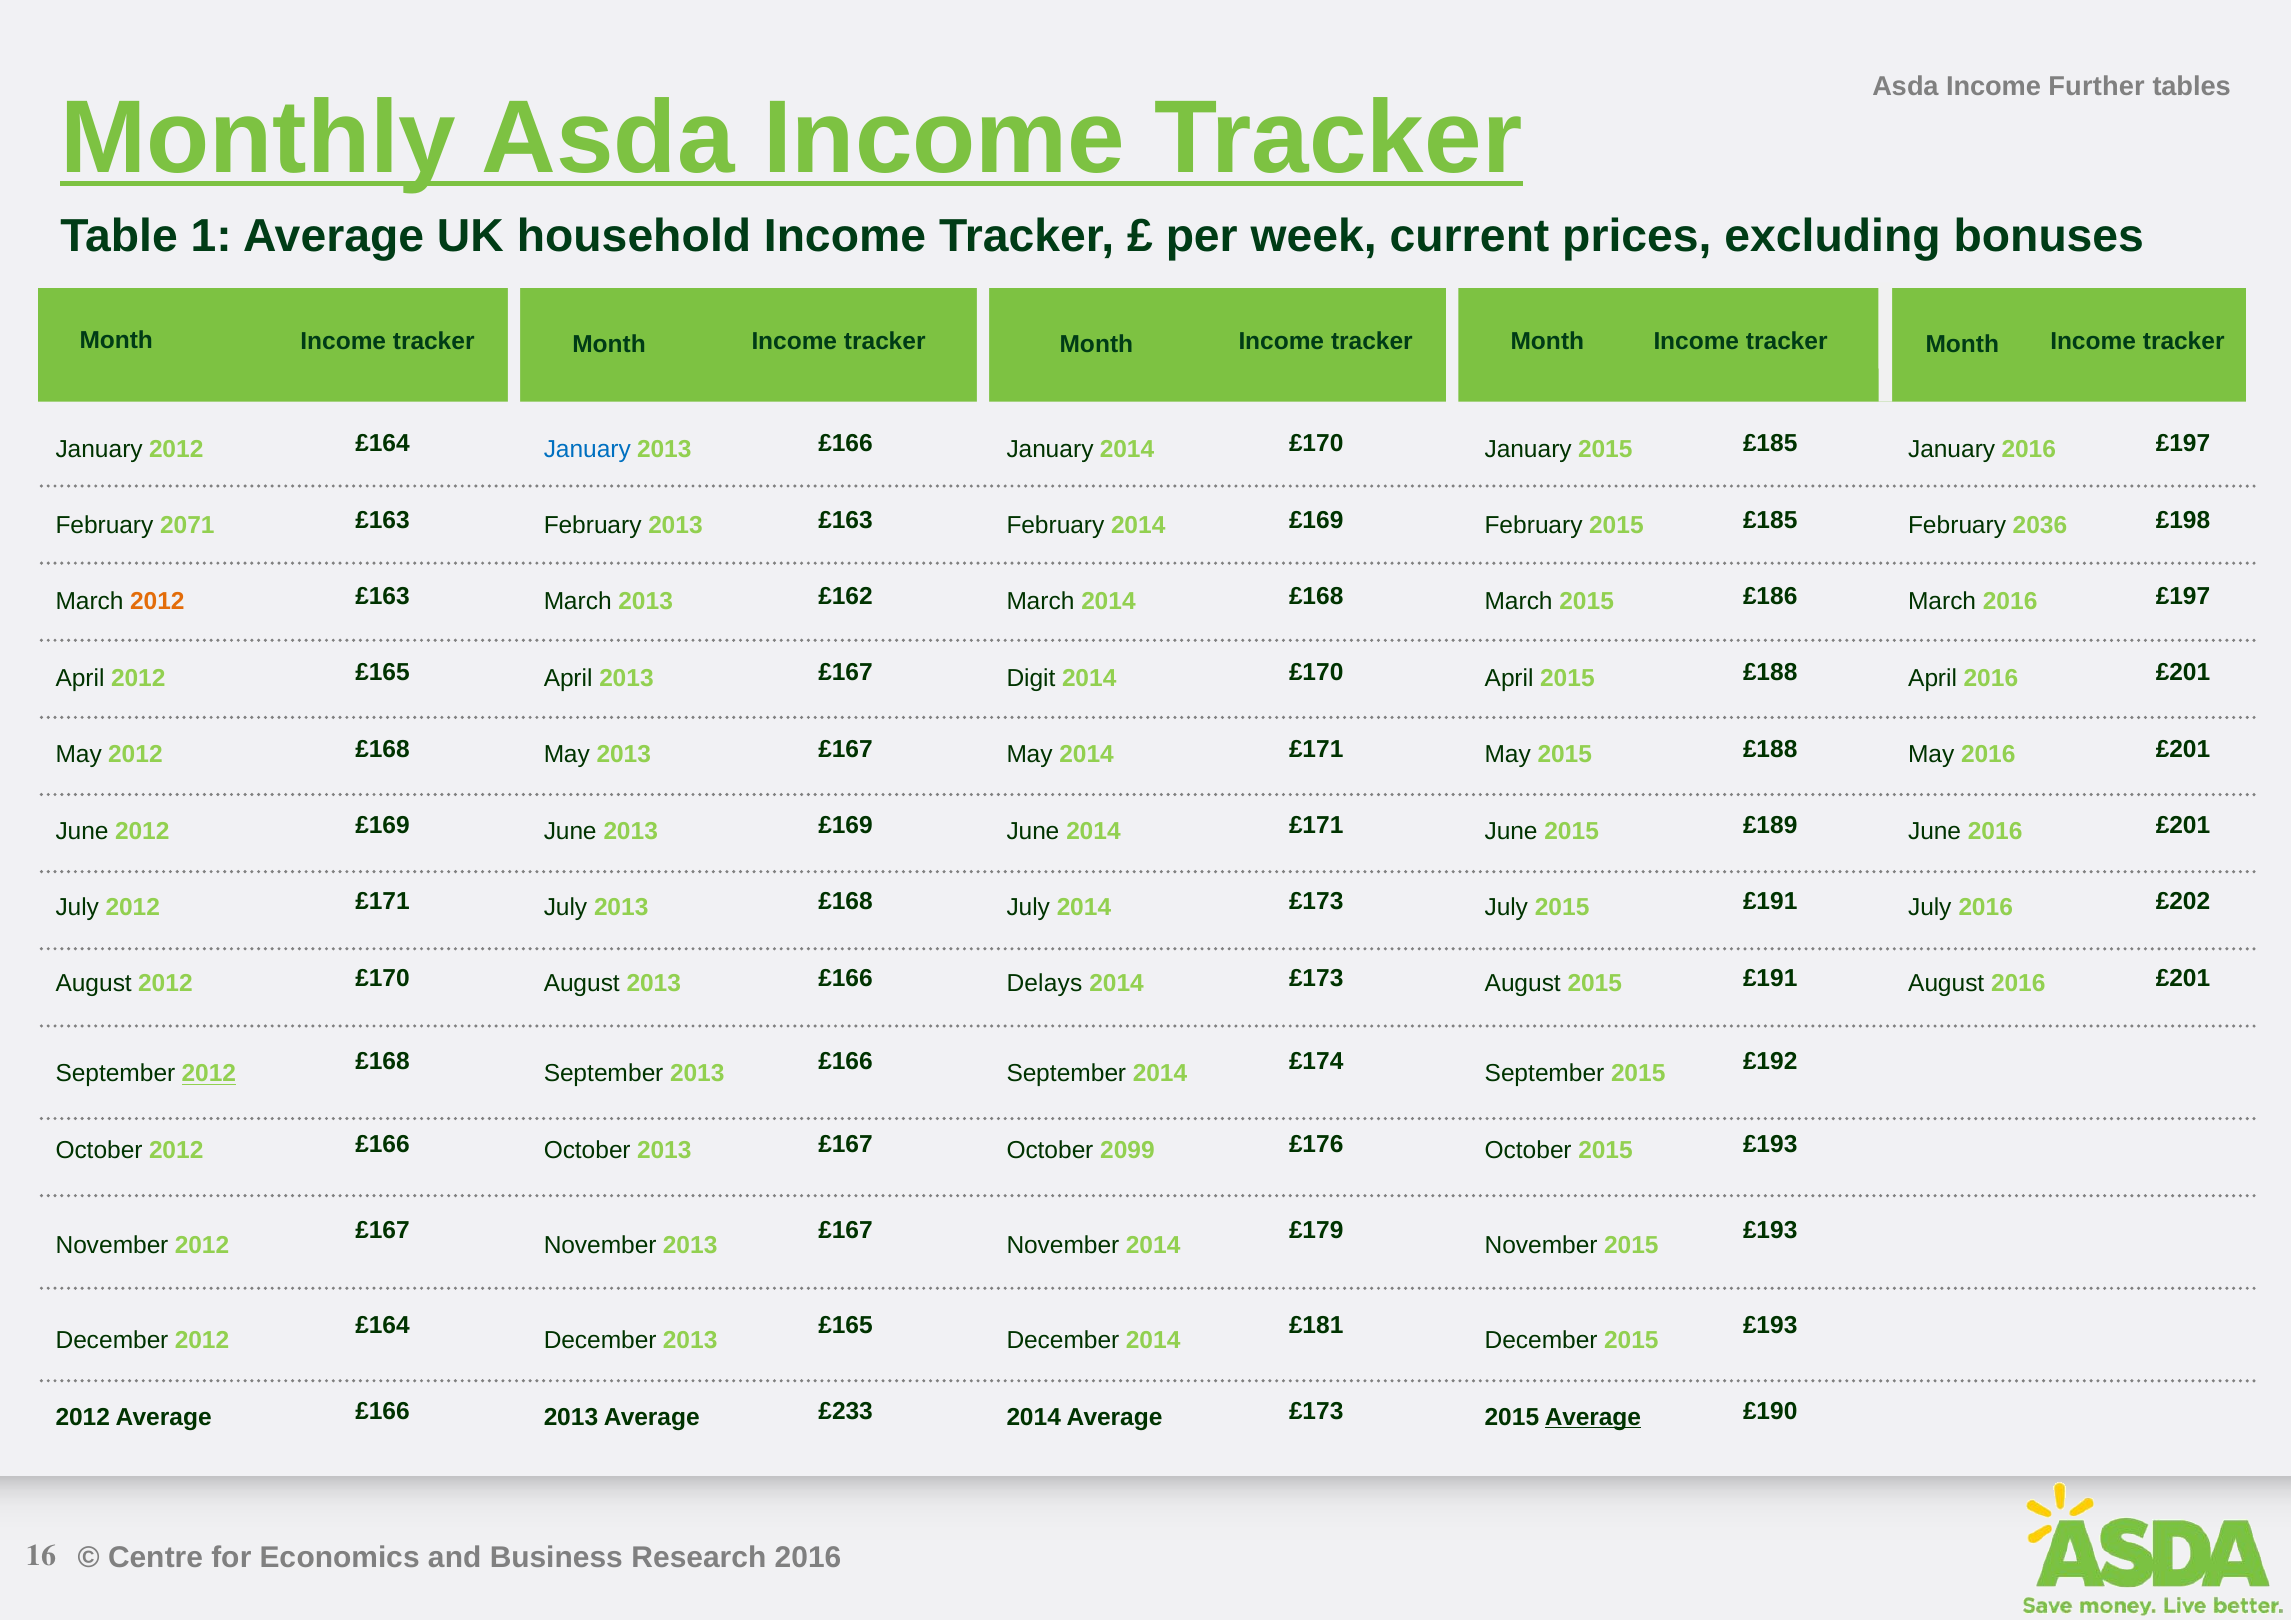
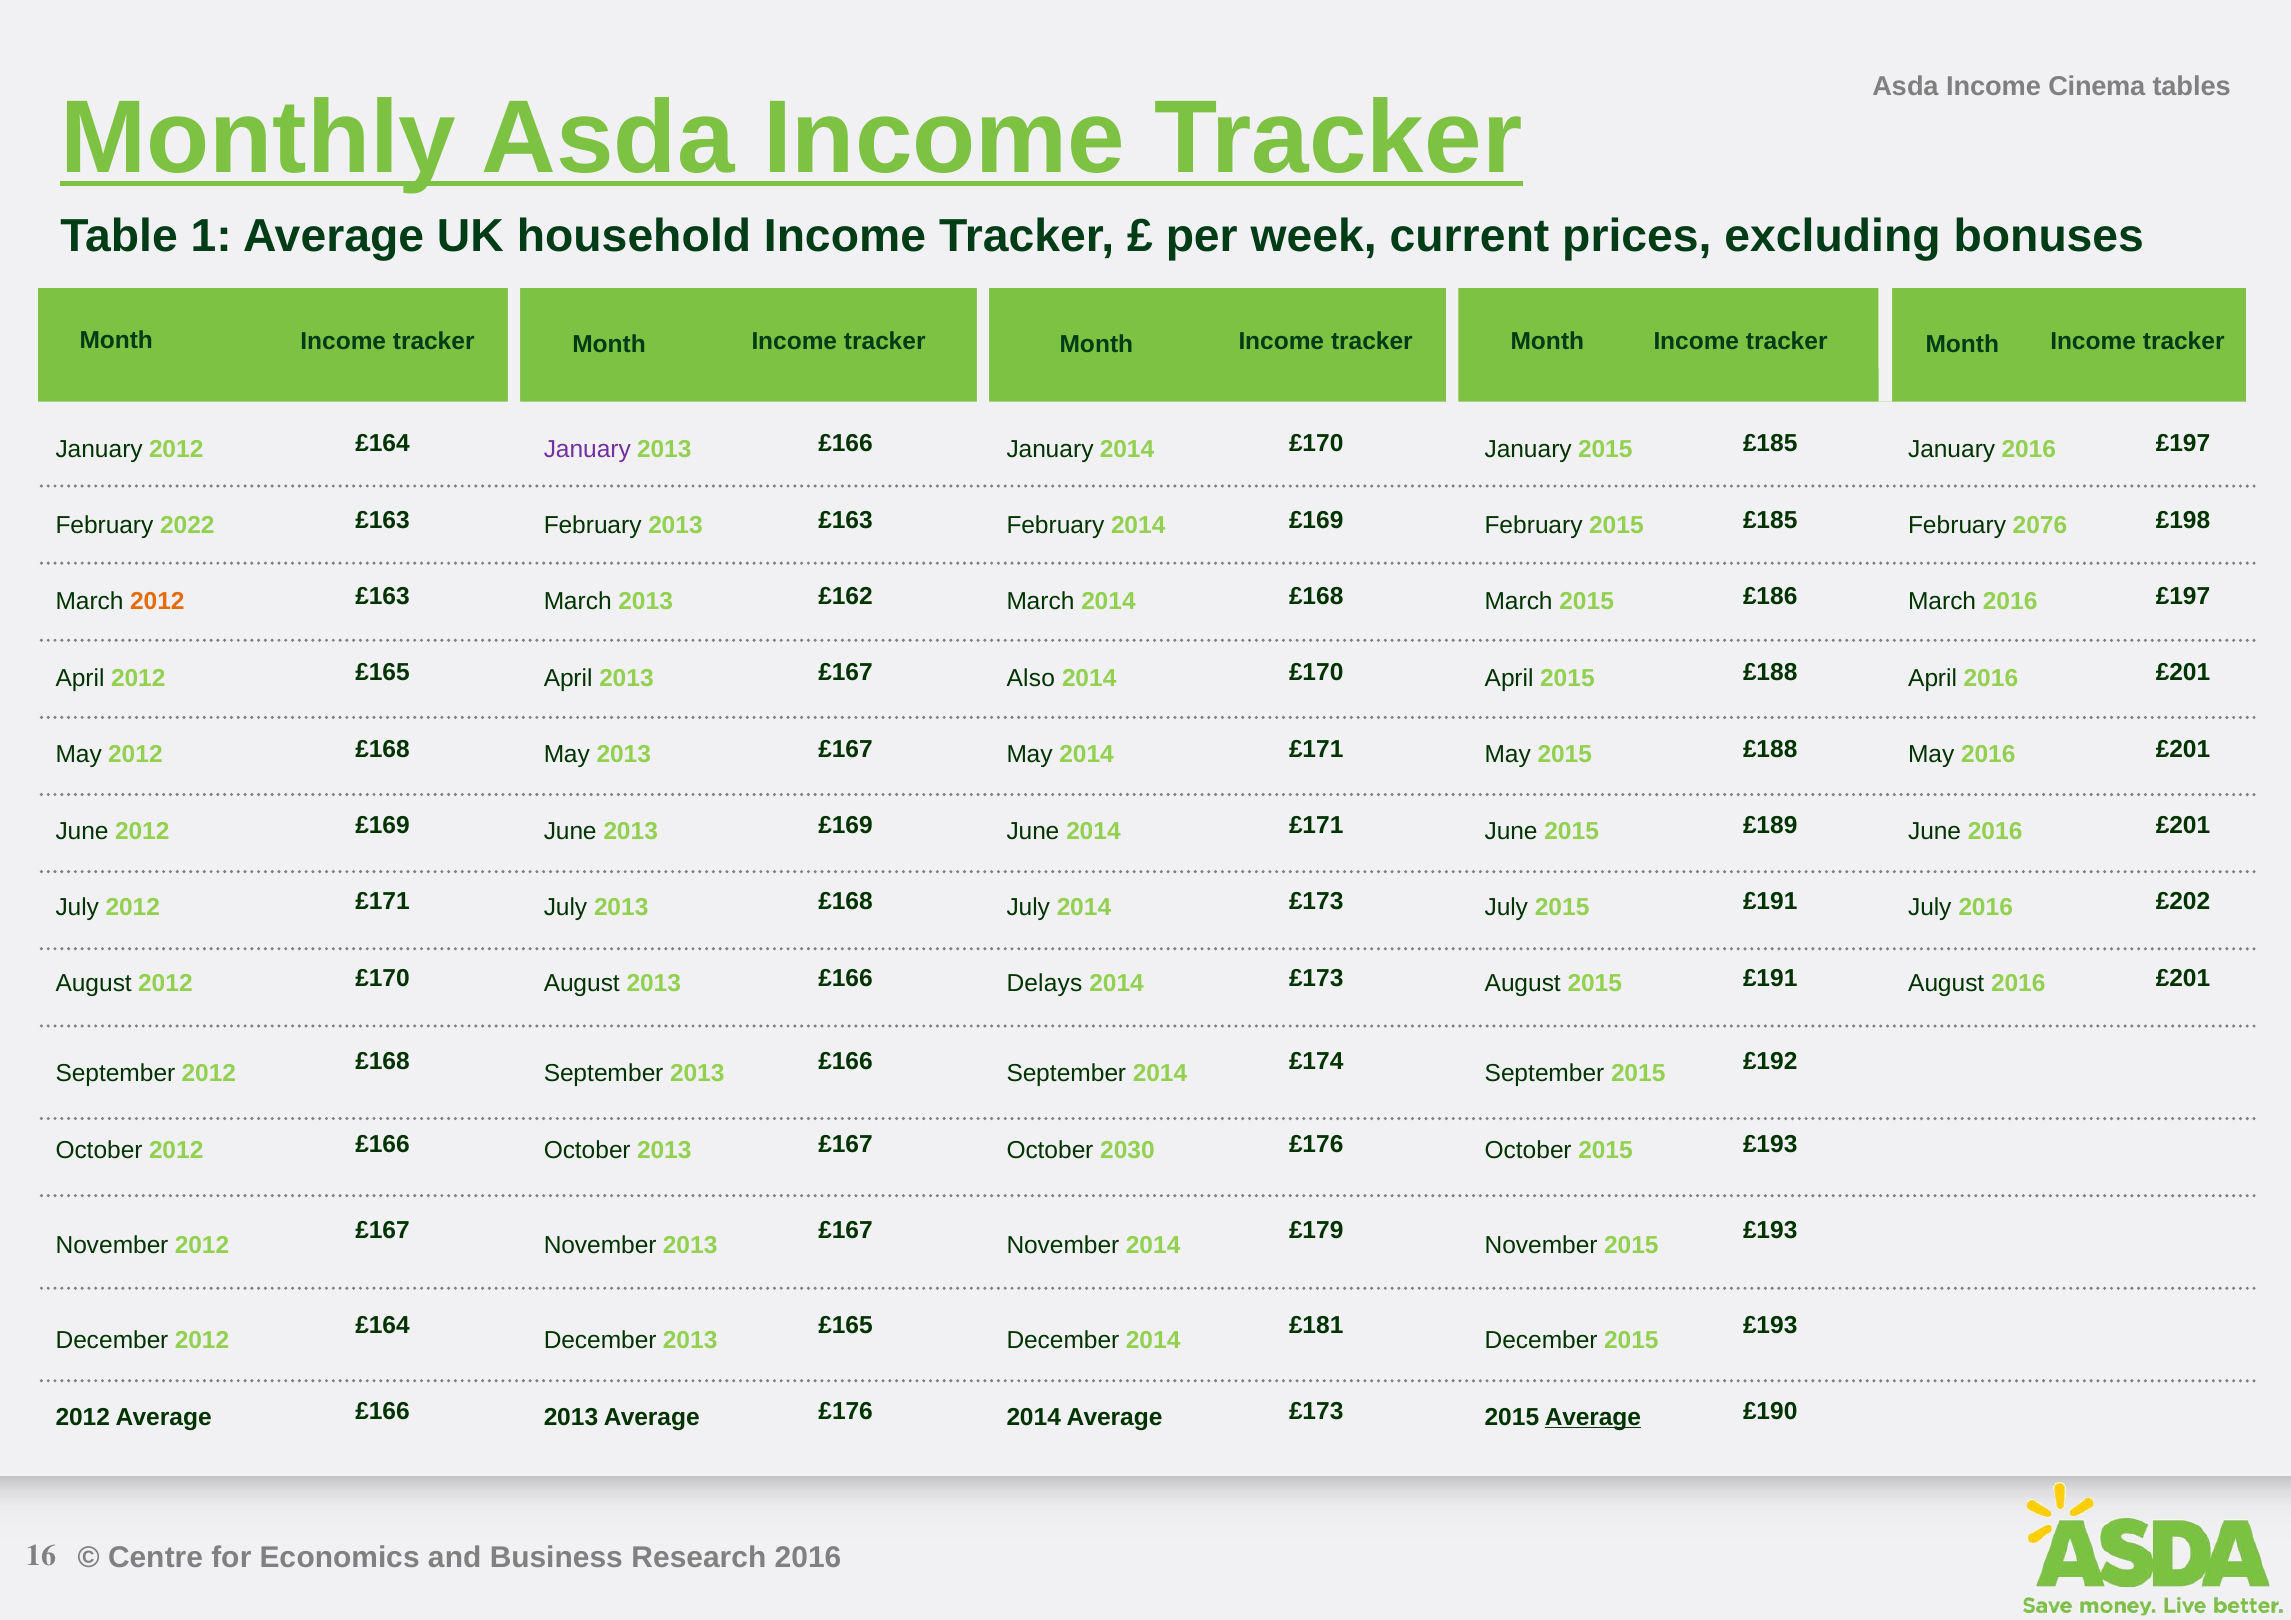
Further: Further -> Cinema
January at (587, 449) colour: blue -> purple
2071: 2071 -> 2022
2036: 2036 -> 2076
Digit: Digit -> Also
2012 at (209, 1074) underline: present -> none
2099: 2099 -> 2030
Average £233: £233 -> £176
